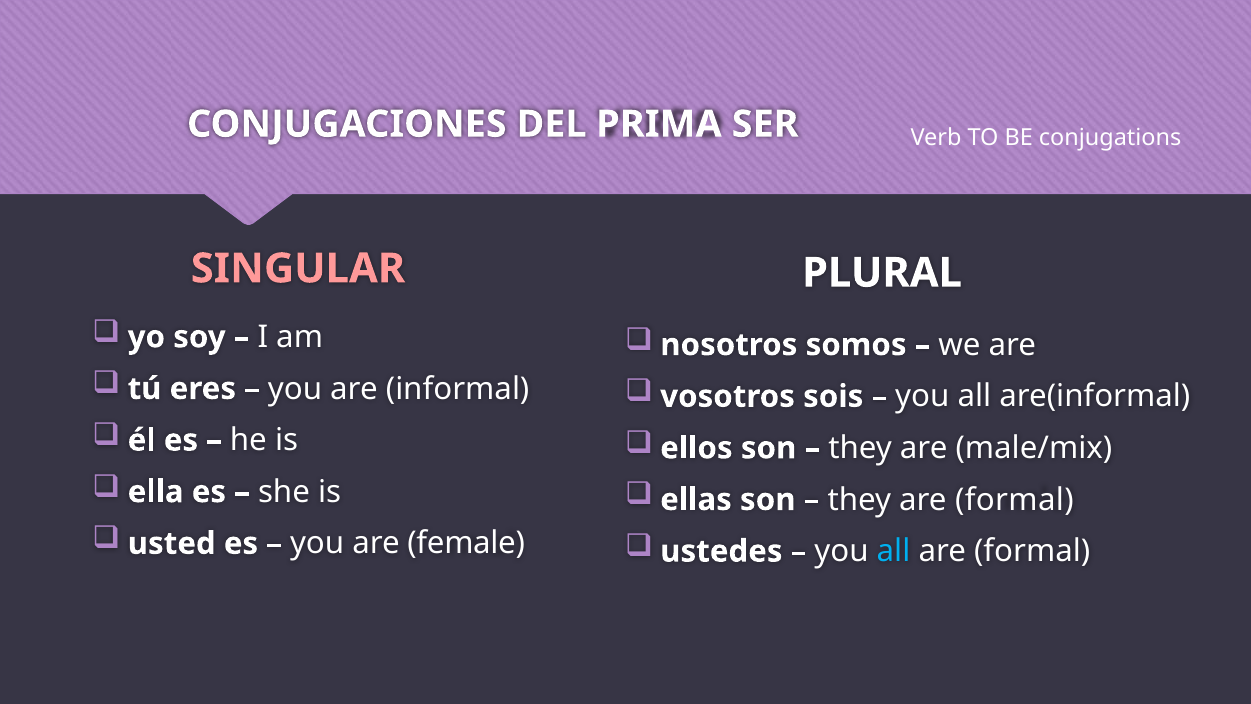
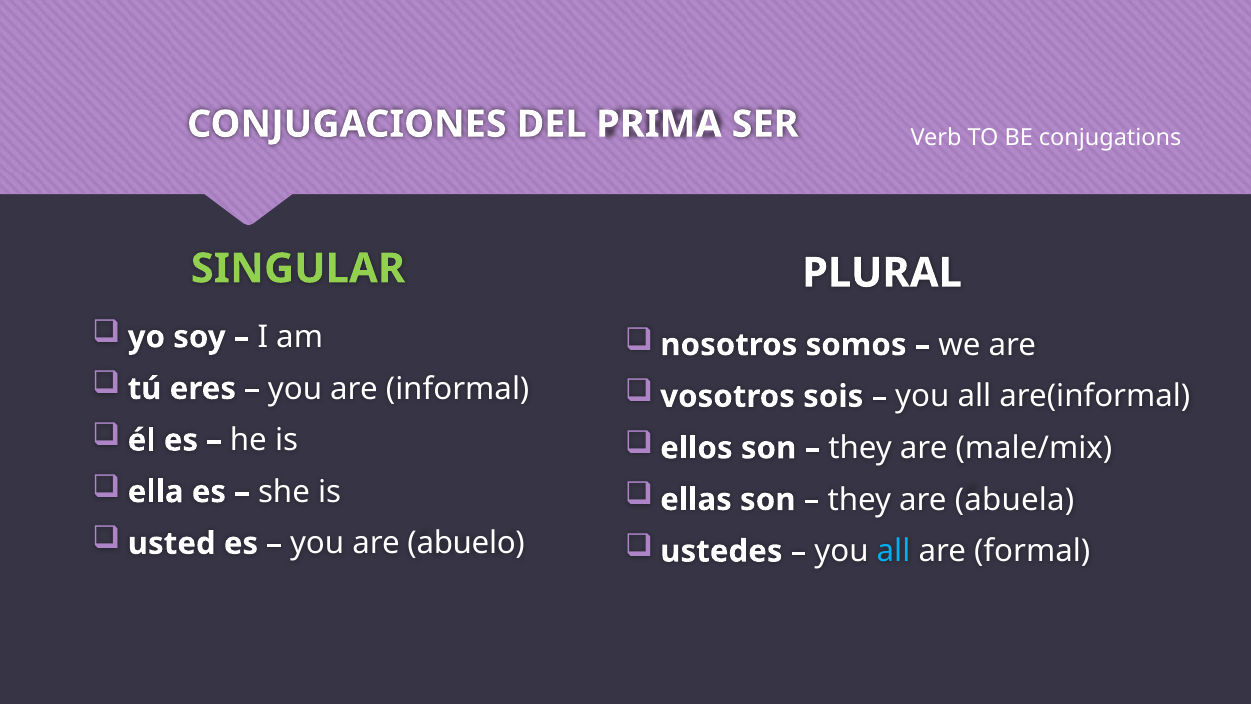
SINGULAR colour: pink -> light green
they are formal: formal -> abuela
female: female -> abuelo
